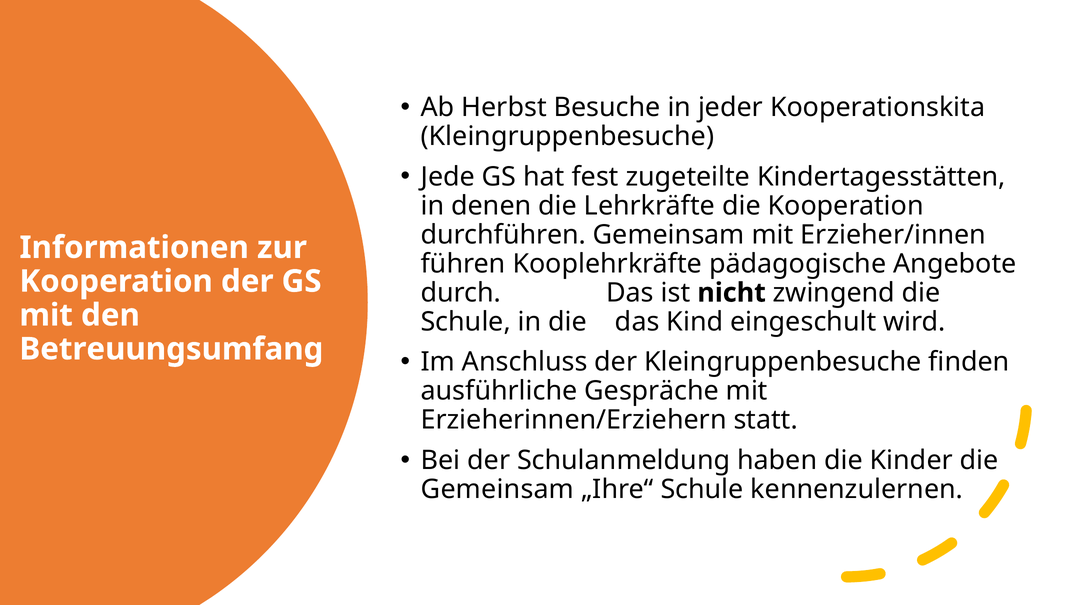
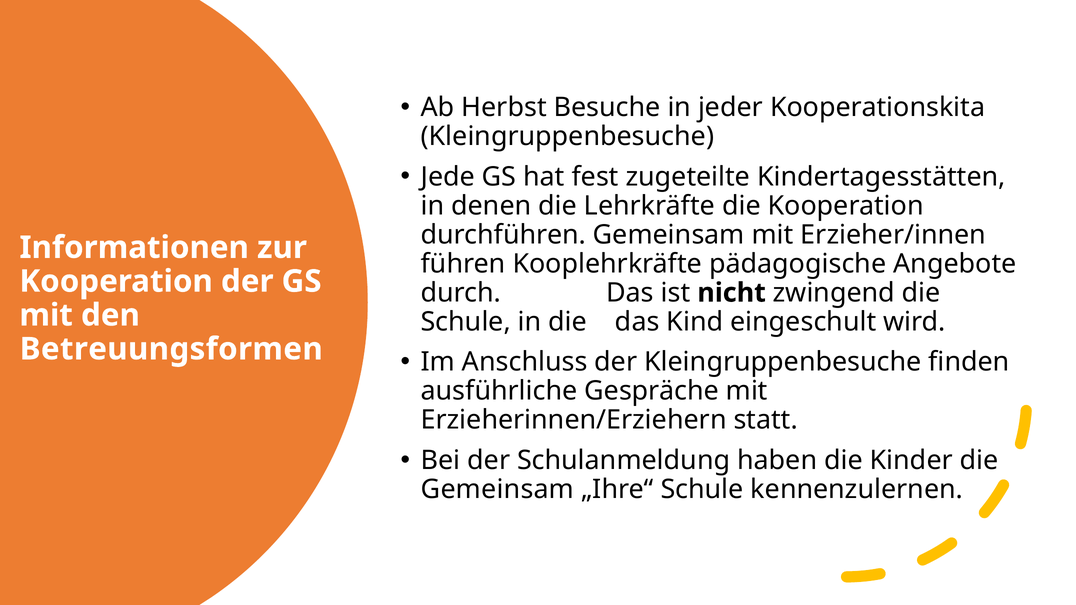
Betreuungsumfang: Betreuungsumfang -> Betreuungsformen
